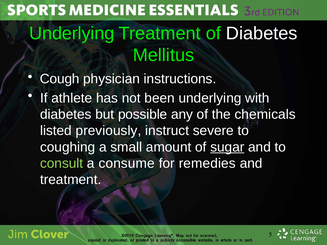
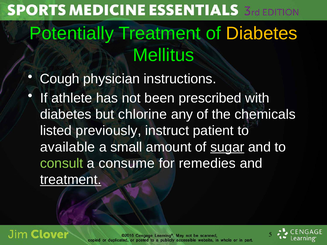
Underlying at (72, 33): Underlying -> Potentially
Diabetes at (262, 33) colour: white -> yellow
been underlying: underlying -> prescribed
possible: possible -> chlorine
severe: severe -> patient
coughing: coughing -> available
treatment at (71, 180) underline: none -> present
